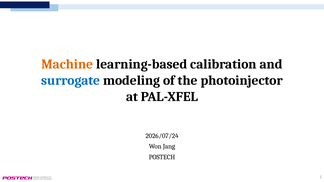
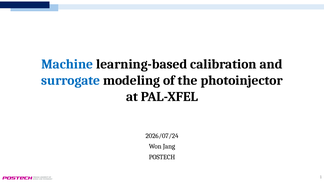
Machine colour: orange -> blue
